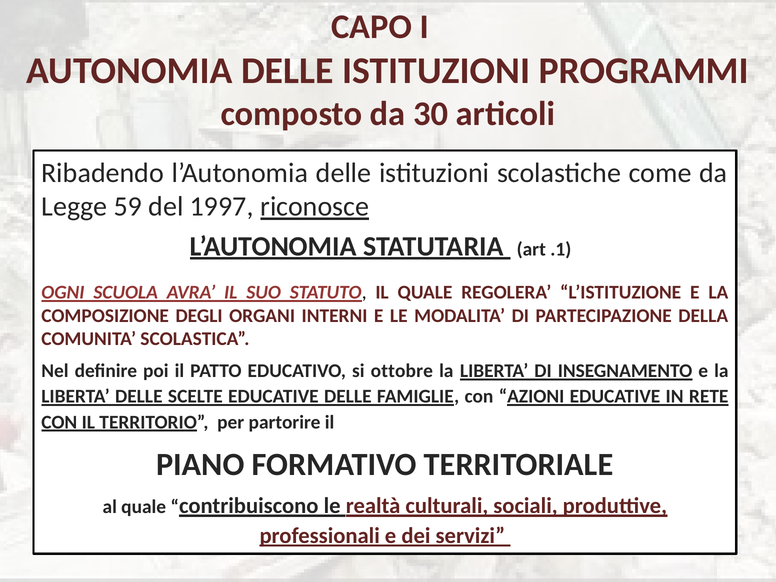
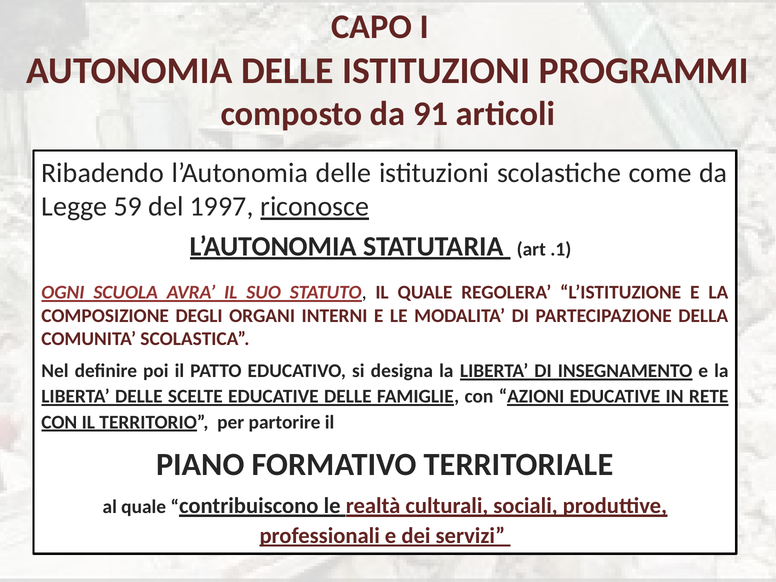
30: 30 -> 91
ottobre: ottobre -> designa
